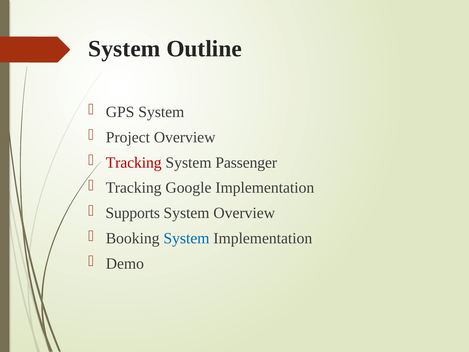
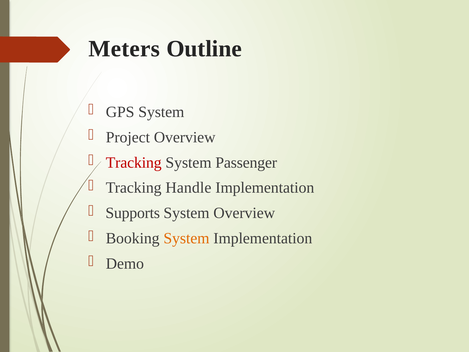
System at (124, 49): System -> Meters
Google: Google -> Handle
System at (186, 238) colour: blue -> orange
